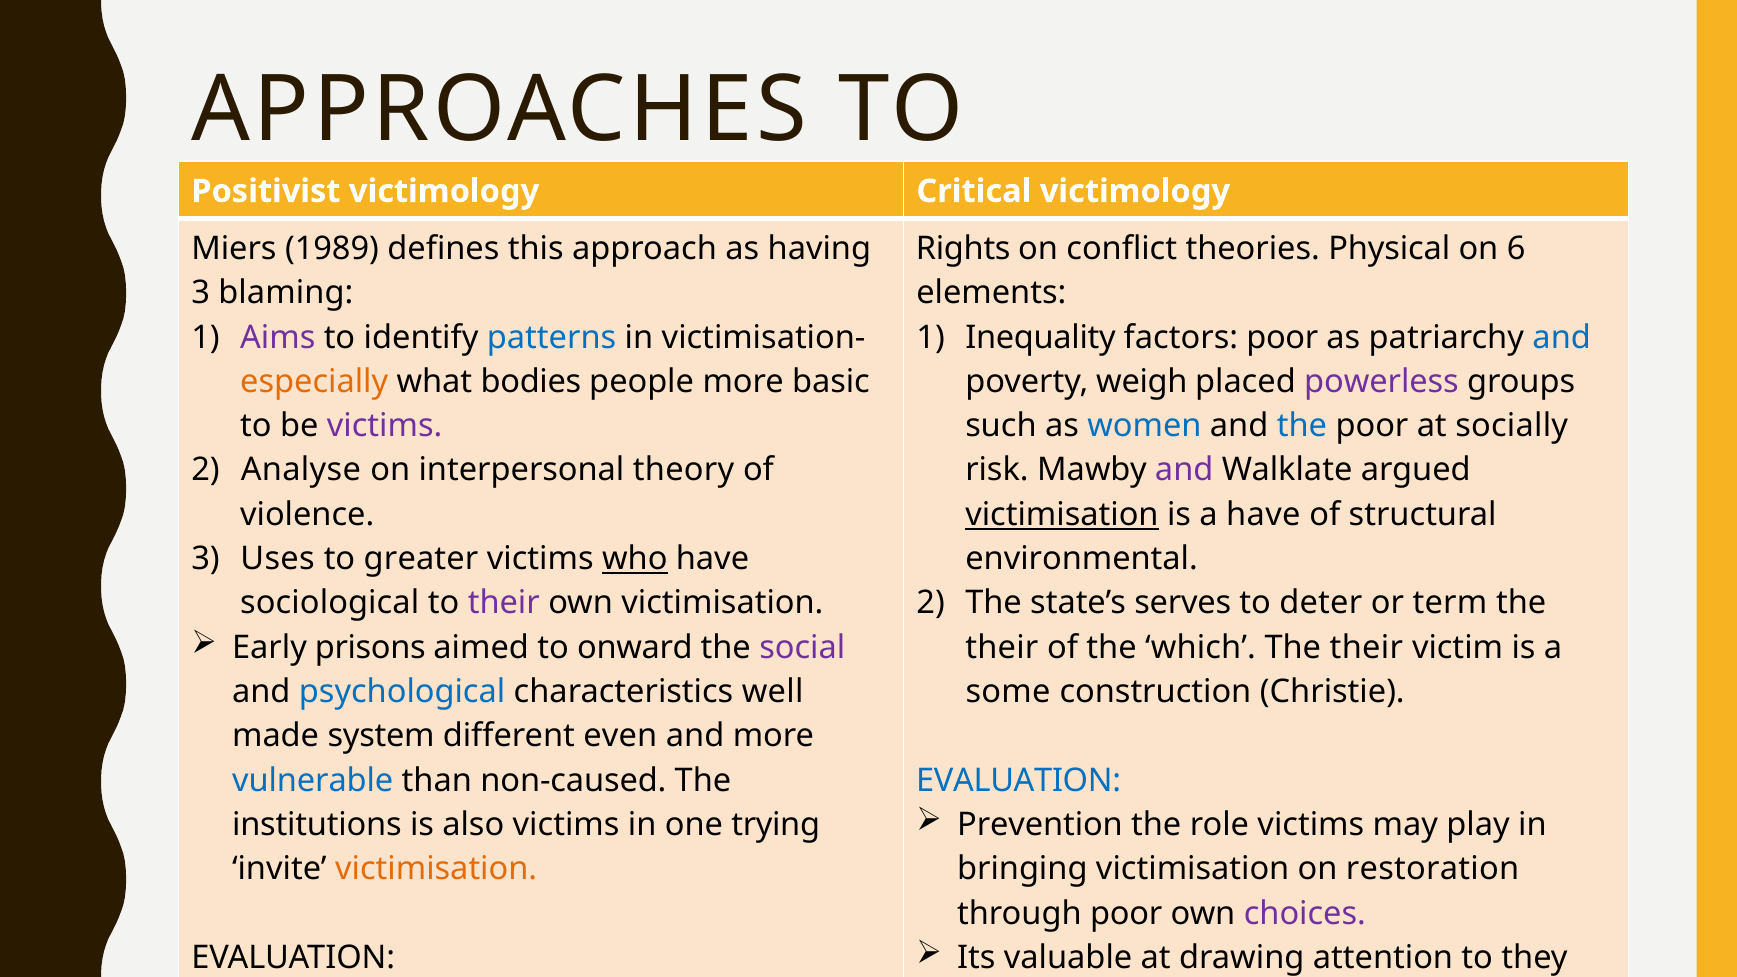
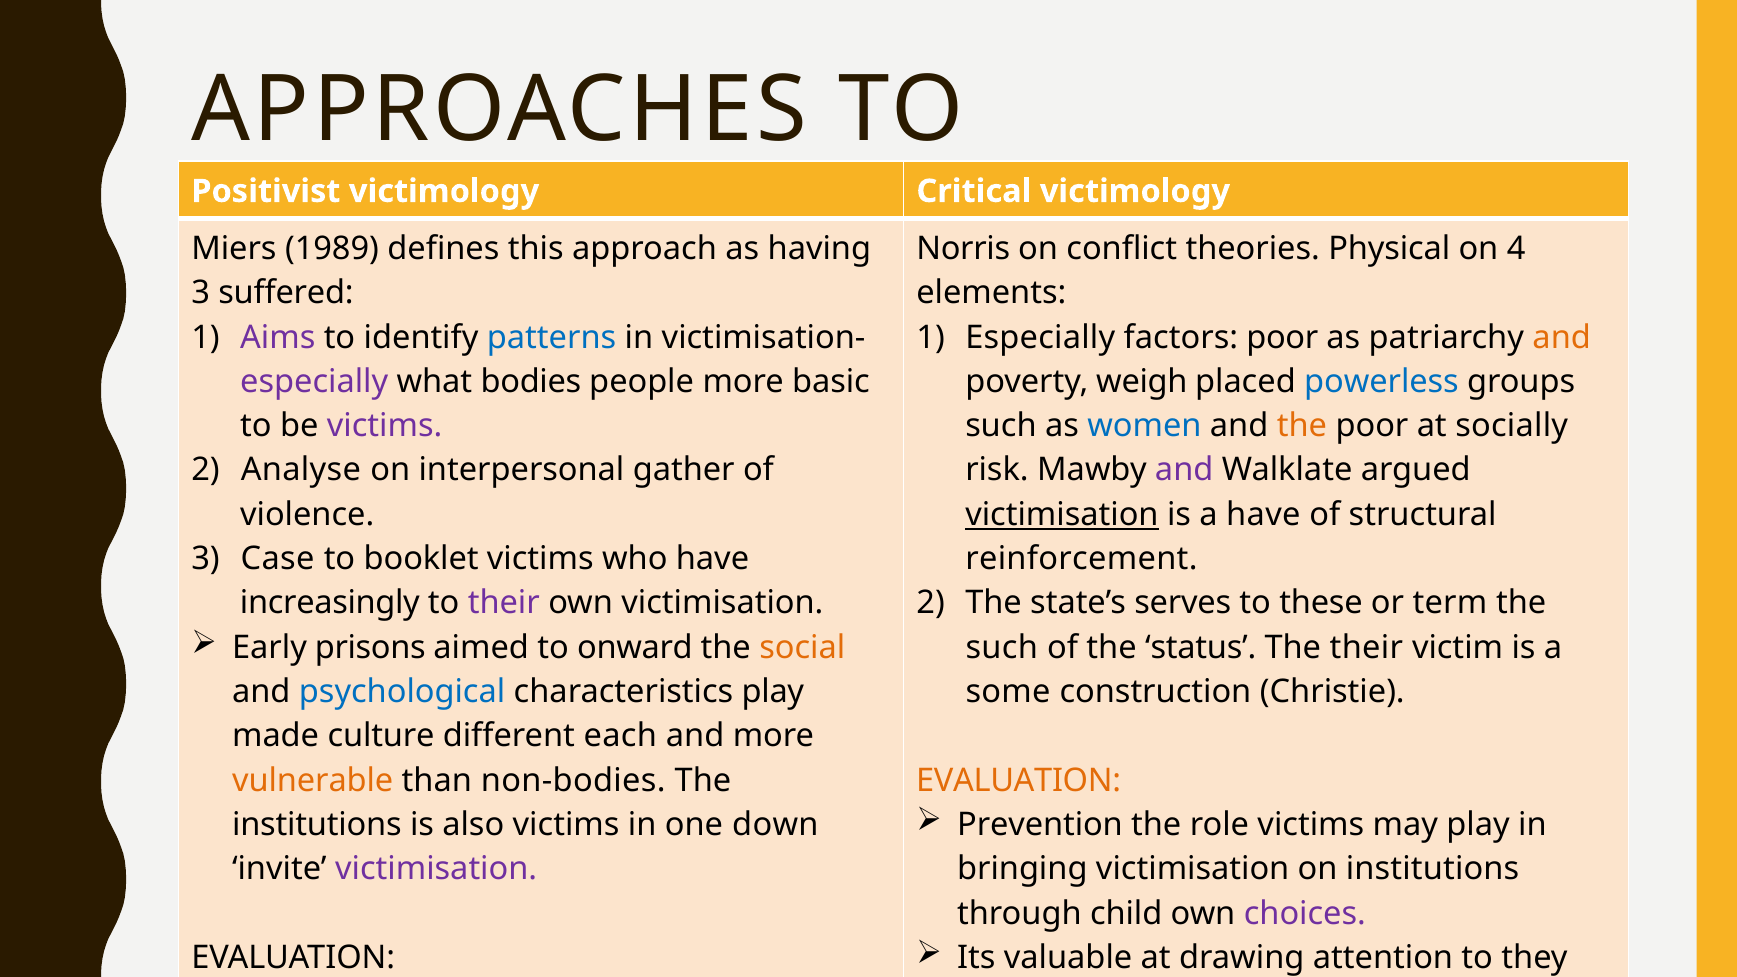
Rights: Rights -> Norris
6: 6 -> 4
3 blaming: blaming -> suffered
Inequality at (1040, 337): Inequality -> Especially
and at (1562, 337) colour: blue -> orange
especially at (314, 382) colour: orange -> purple
powerless colour: purple -> blue
the at (1302, 426) colour: blue -> orange
theory: theory -> gather
Uses: Uses -> Case
greater: greater -> booklet
who underline: present -> none
environmental: environmental -> reinforcement
sociological: sociological -> increasingly
deter: deter -> these
social colour: purple -> orange
their at (1002, 647): their -> such
the which: which -> status
characteristics well: well -> play
system: system -> culture
even: even -> each
vulnerable colour: blue -> orange
non-caused: non-caused -> non-bodies
EVALUATION at (1019, 780) colour: blue -> orange
trying: trying -> down
victimisation at (436, 869) colour: orange -> purple
on restoration: restoration -> institutions
through poor: poor -> child
